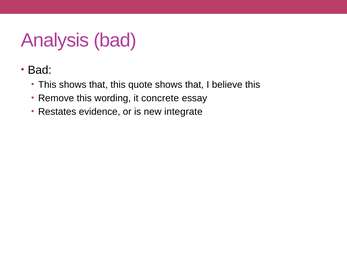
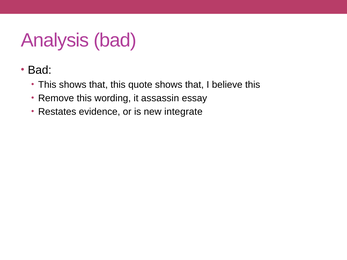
concrete: concrete -> assassin
